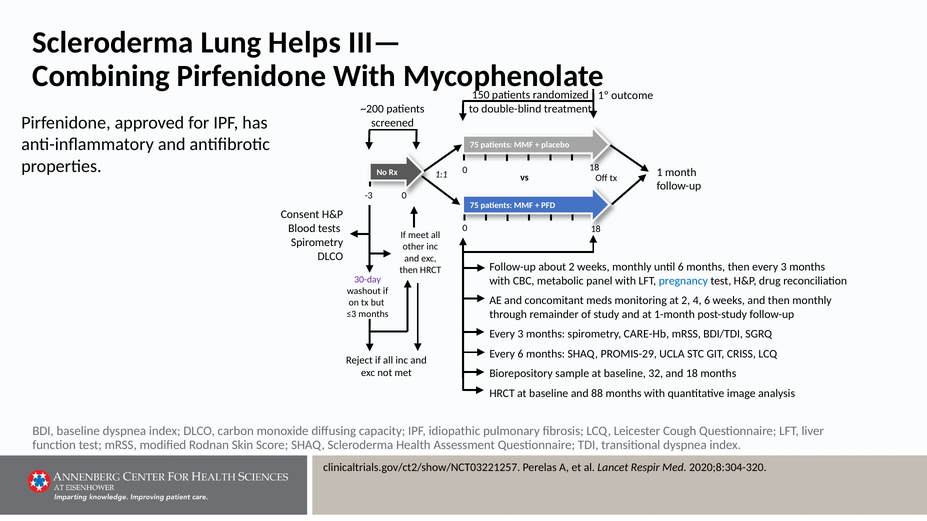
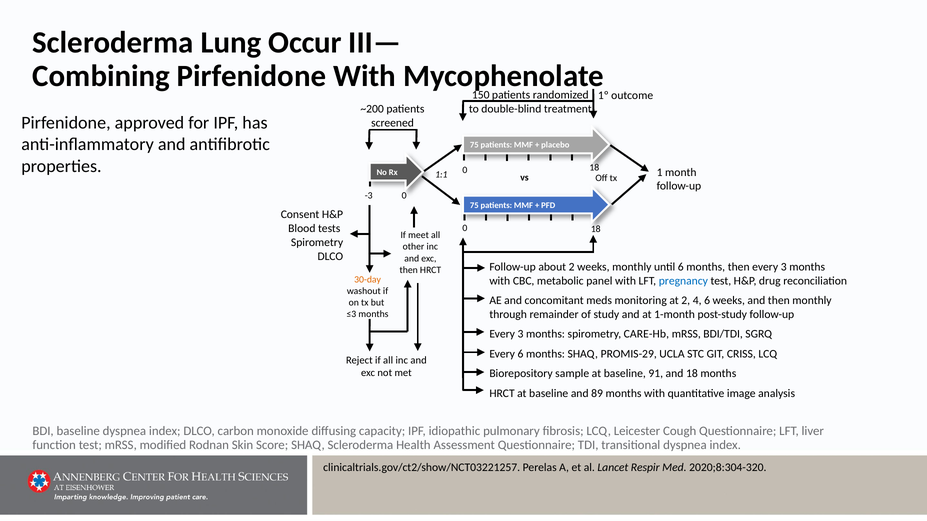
Helps: Helps -> Occur
30-day colour: purple -> orange
32: 32 -> 91
88: 88 -> 89
